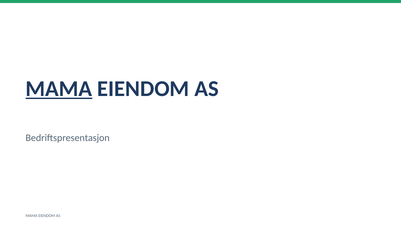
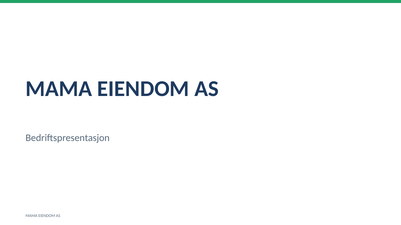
MAMA at (59, 89) underline: present -> none
